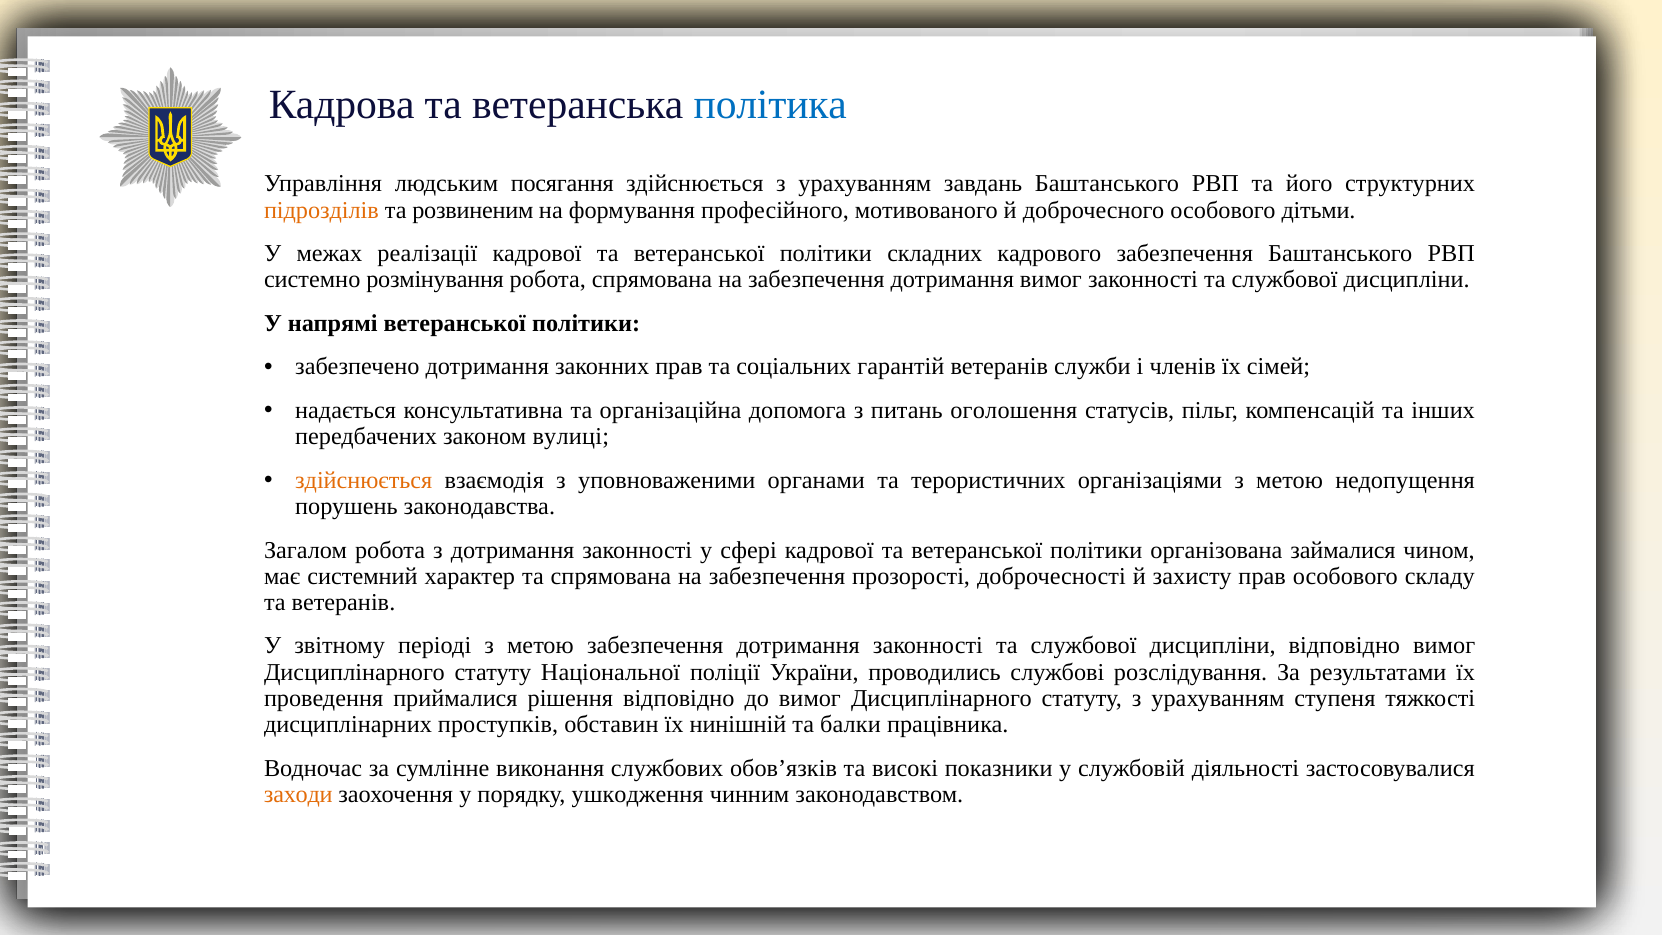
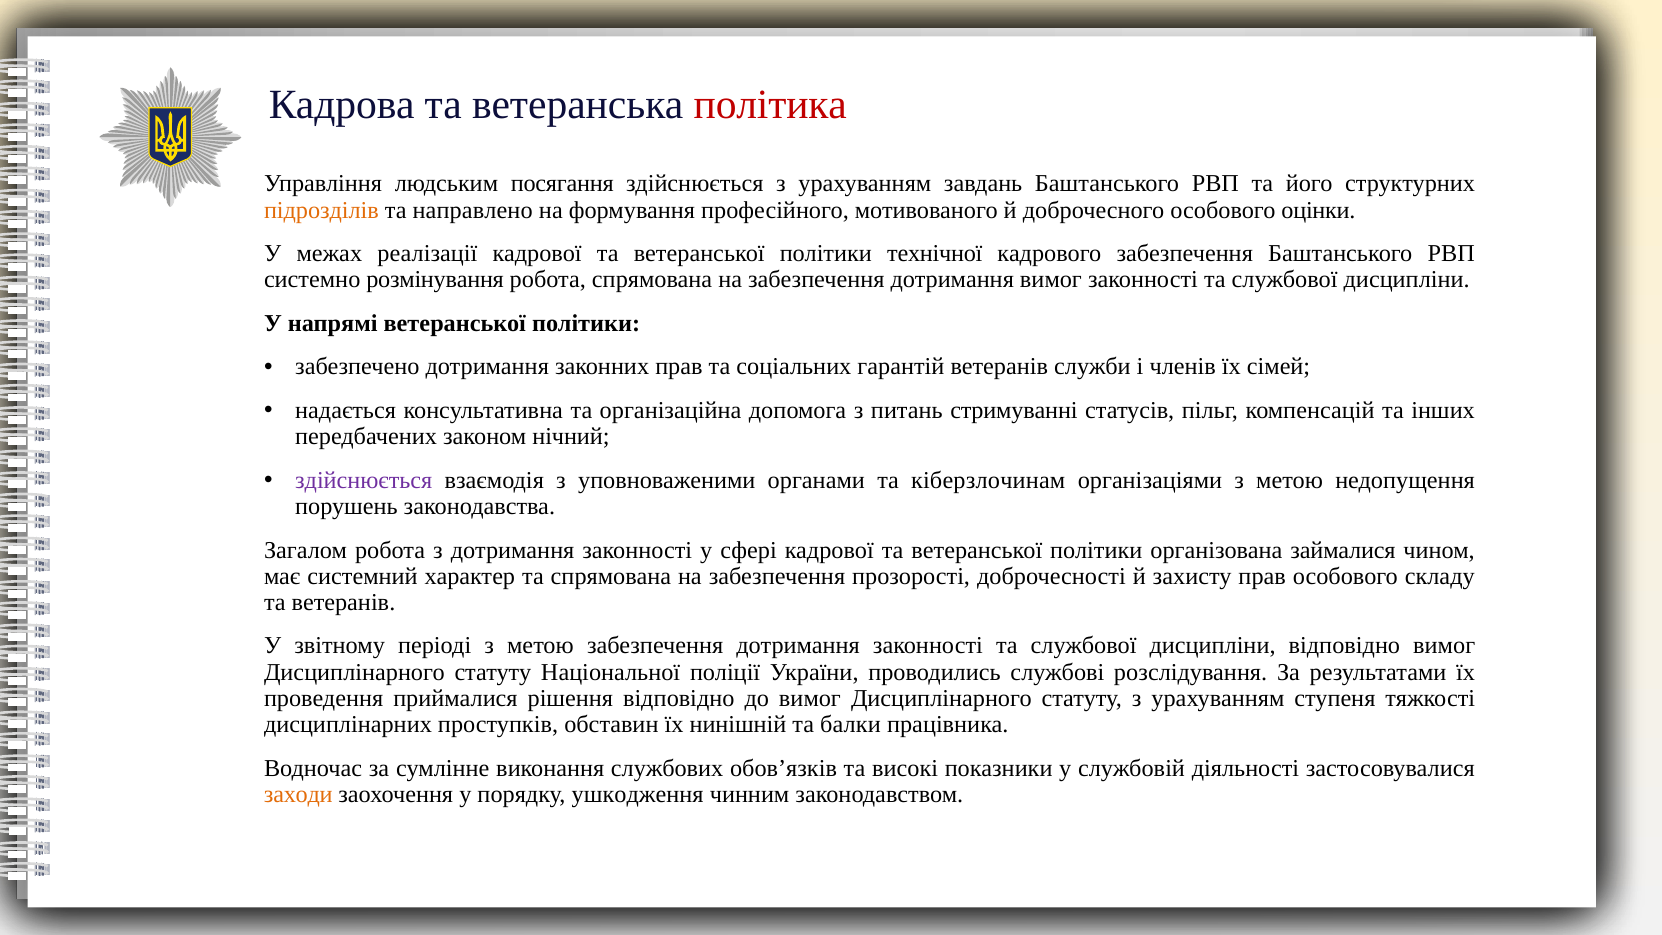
політика colour: blue -> red
розвиненим: розвиненим -> направлено
дітьми: дітьми -> оцінки
складних: складних -> технічної
оголошення: оголошення -> стримуванні
вулиці: вулиці -> нічний
здійснюється at (364, 480) colour: orange -> purple
терористичних: терористичних -> кіберзлочинам
